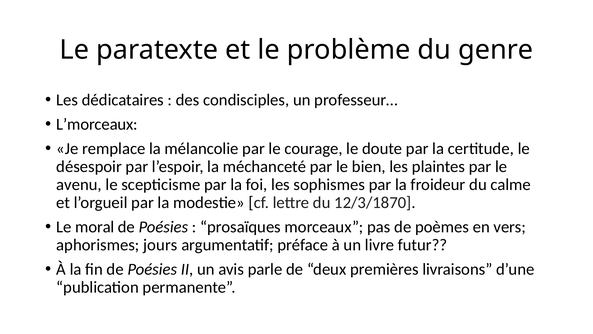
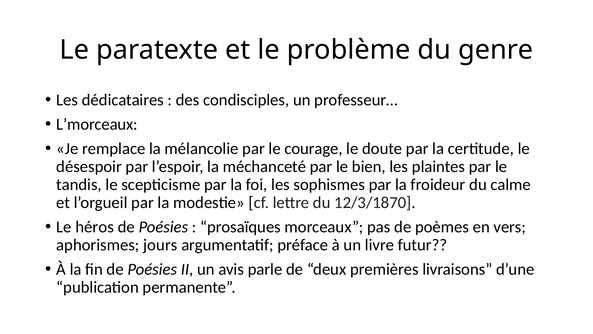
avenu: avenu -> tandis
moral: moral -> héros
